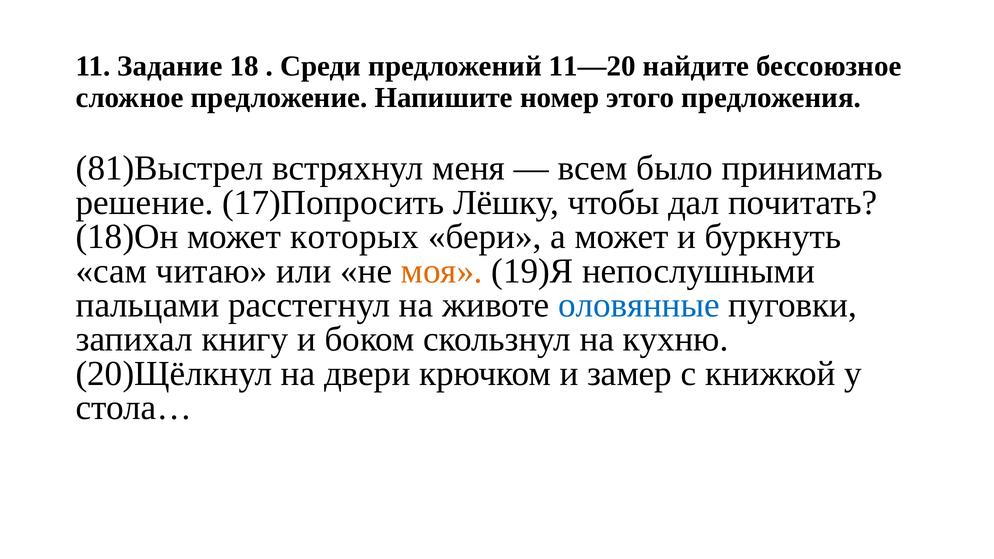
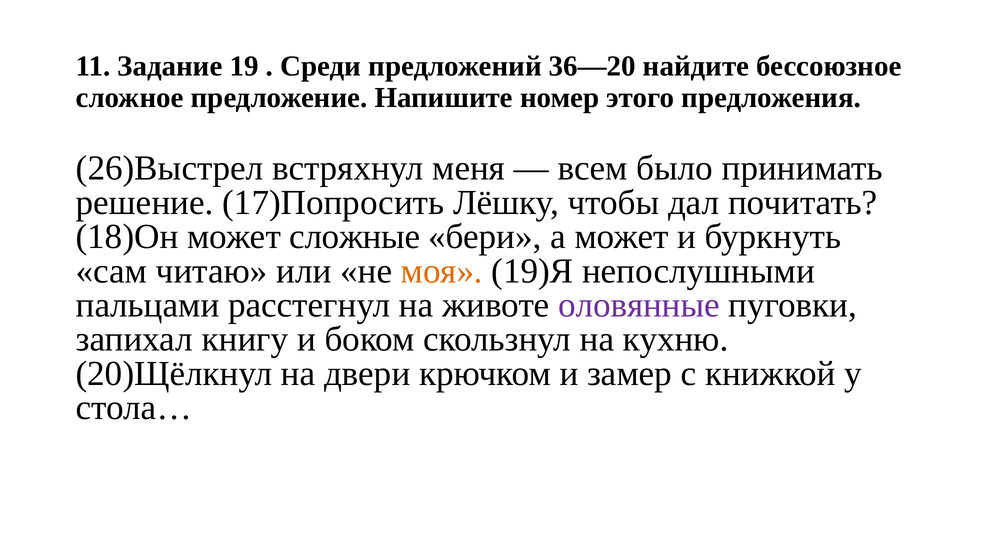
18: 18 -> 19
11—20: 11—20 -> 36—20
81)Выстрел: 81)Выстрел -> 26)Выстрел
которых: которых -> сложные
оловянные colour: blue -> purple
